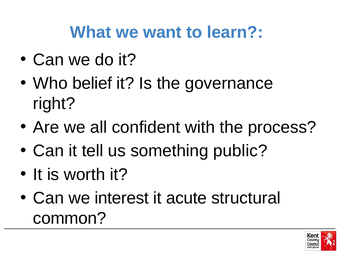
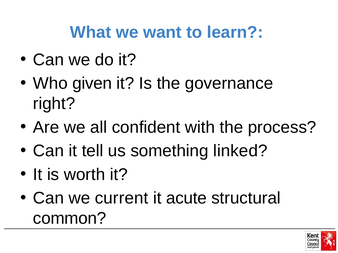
belief: belief -> given
public: public -> linked
interest: interest -> current
